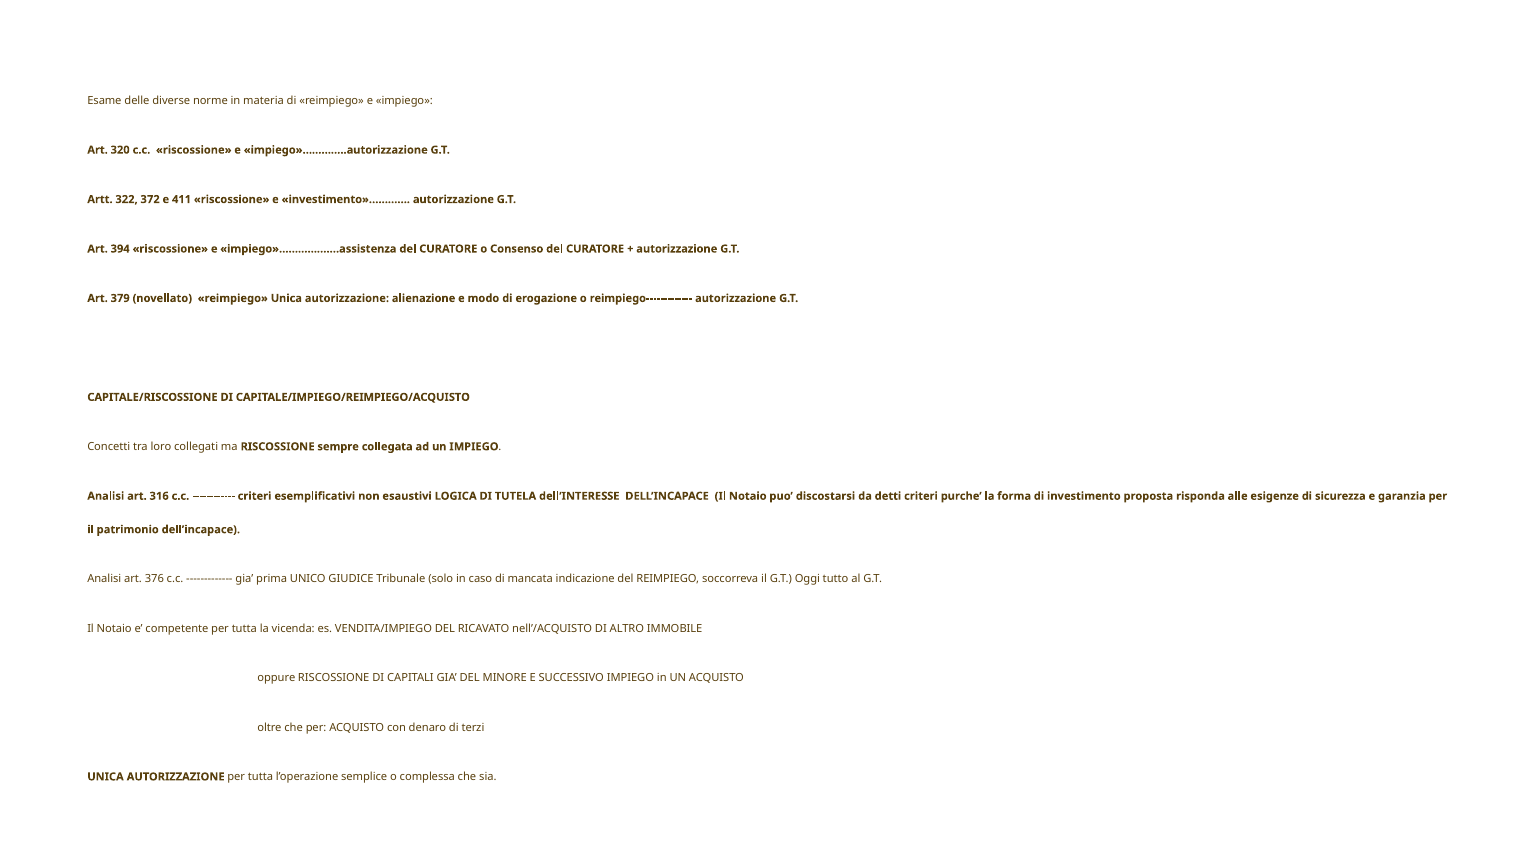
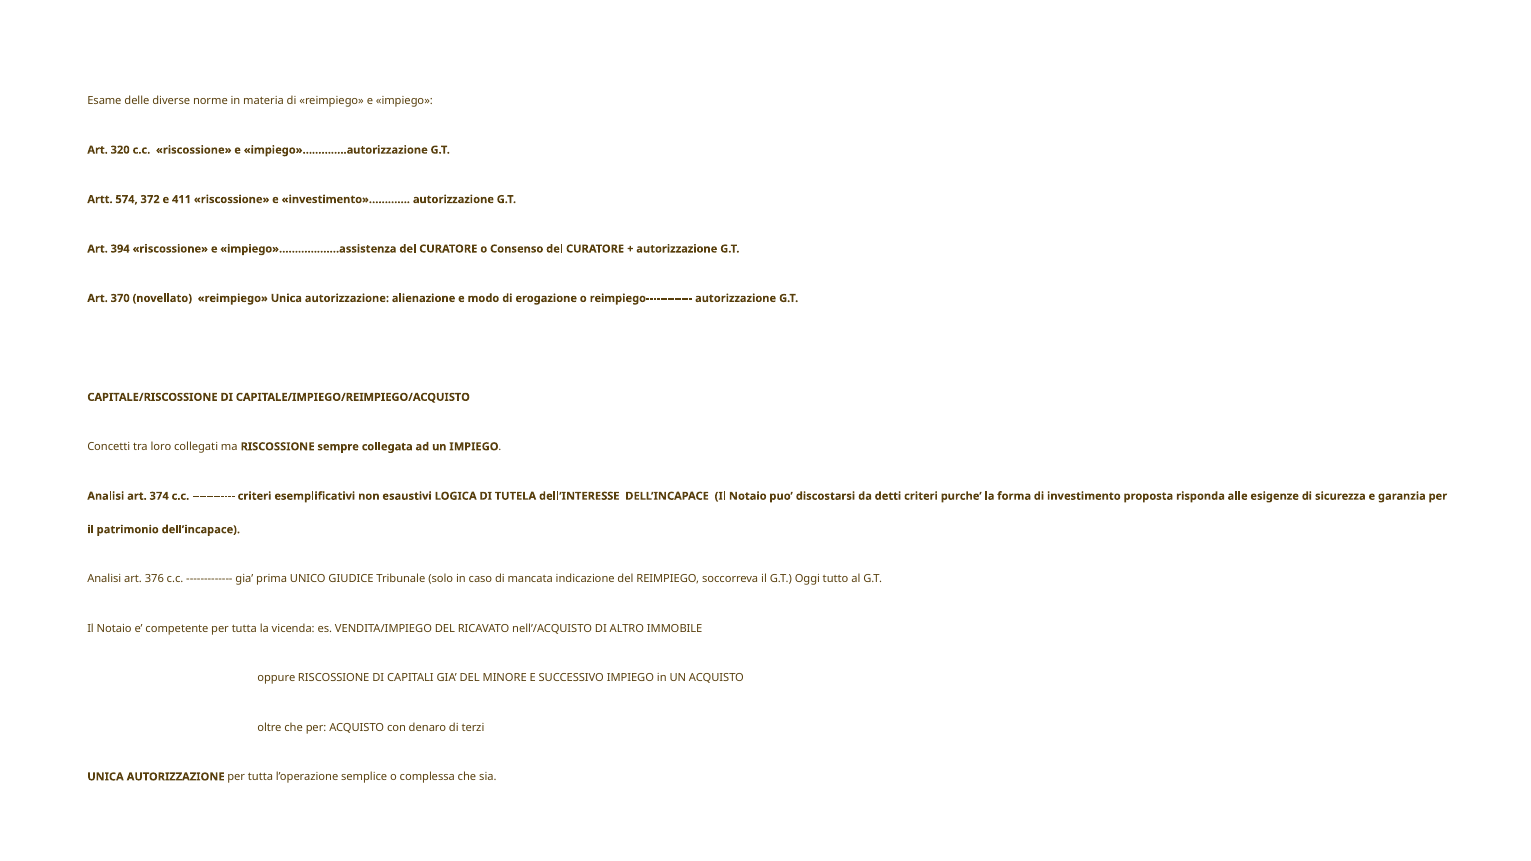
322: 322 -> 574
379: 379 -> 370
316: 316 -> 374
